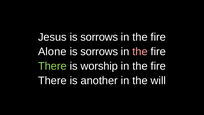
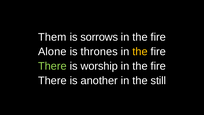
Jesus: Jesus -> Them
sorrows at (99, 52): sorrows -> thrones
the at (140, 52) colour: pink -> yellow
will: will -> still
